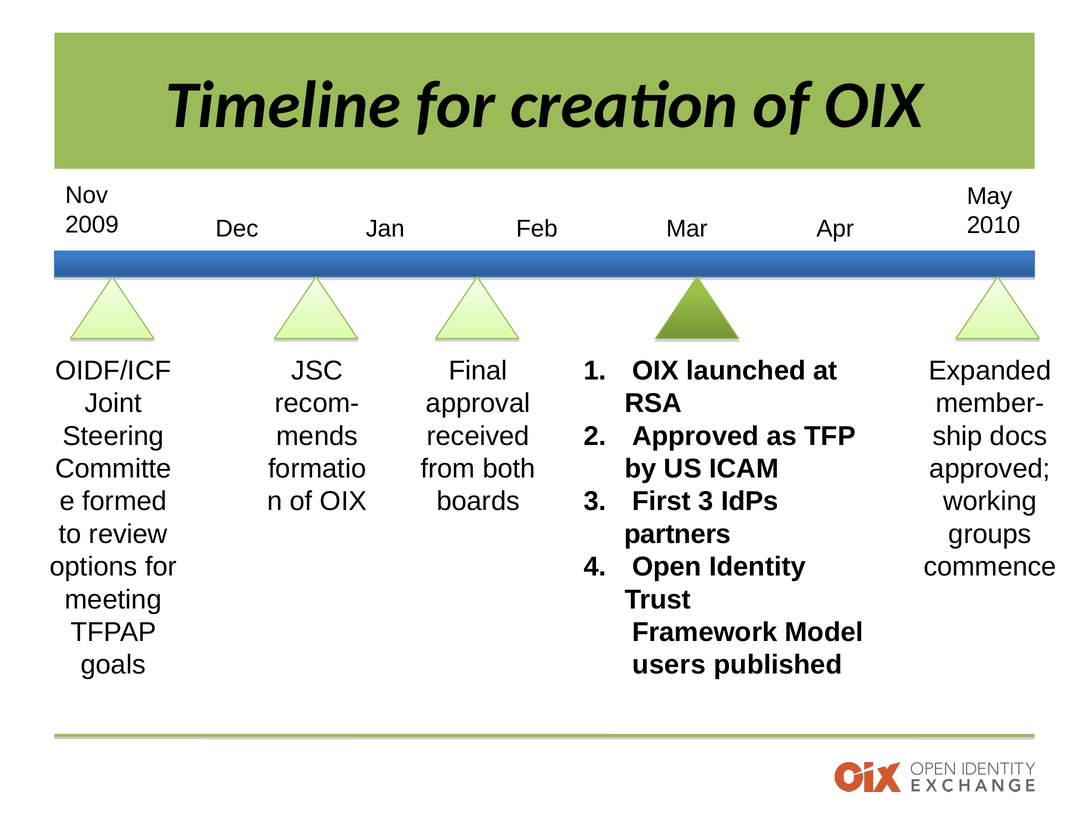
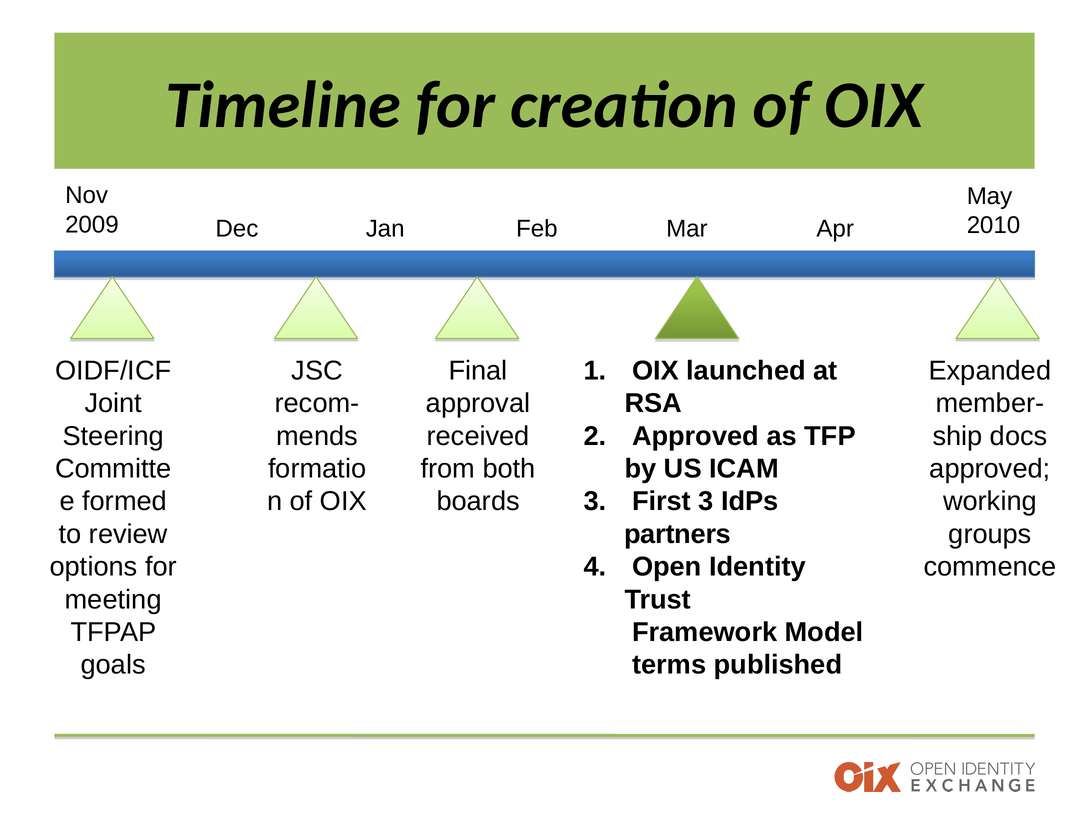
users: users -> terms
